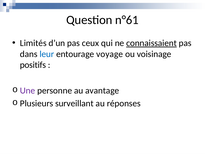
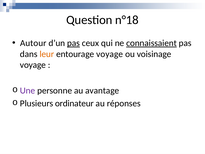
n°61: n°61 -> n°18
Limités: Limités -> Autour
pas at (74, 43) underline: none -> present
leur colour: blue -> orange
positifs at (33, 65): positifs -> voyage
surveillant: surveillant -> ordinateur
